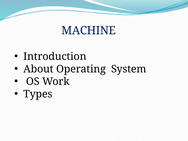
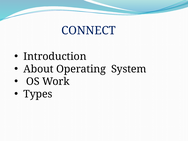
MACHINE: MACHINE -> CONNECT
